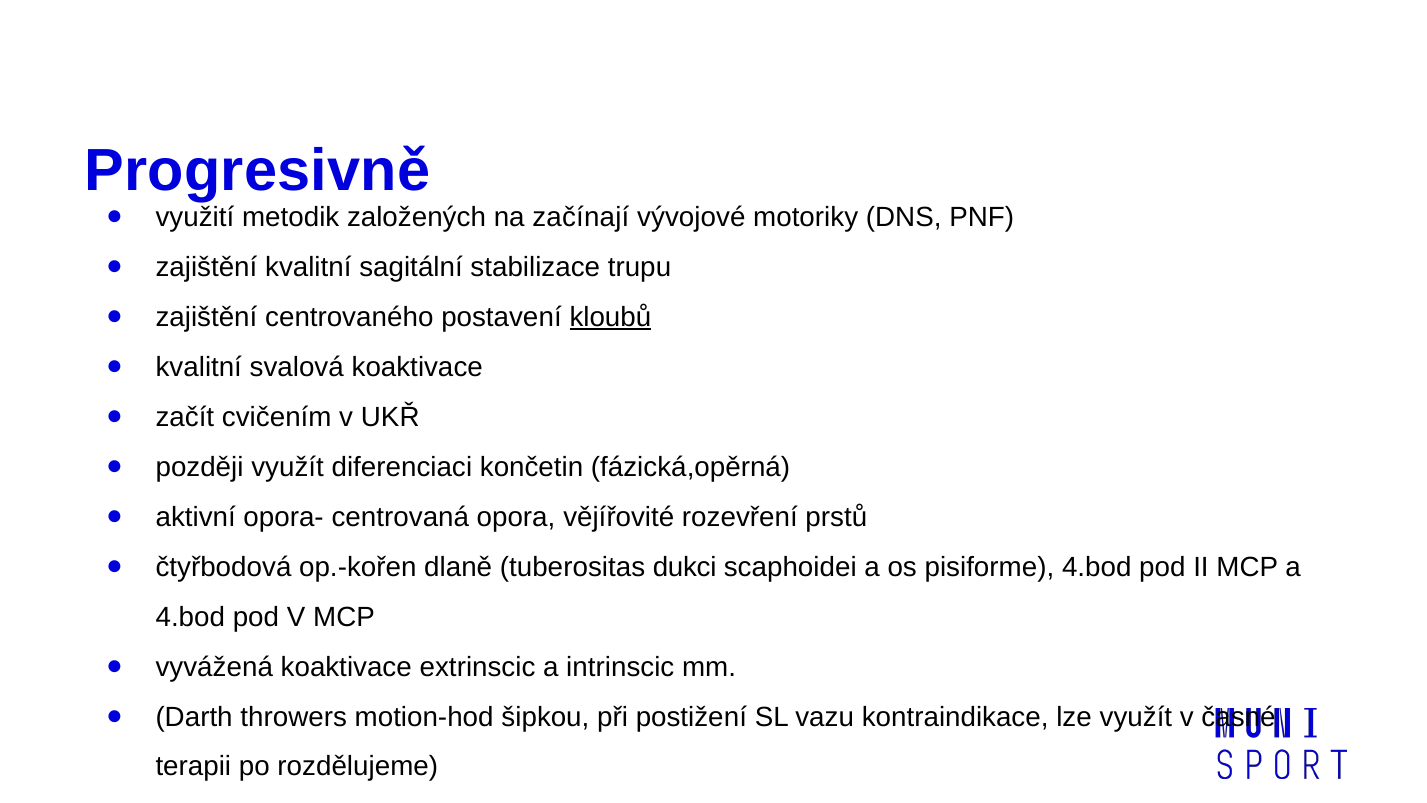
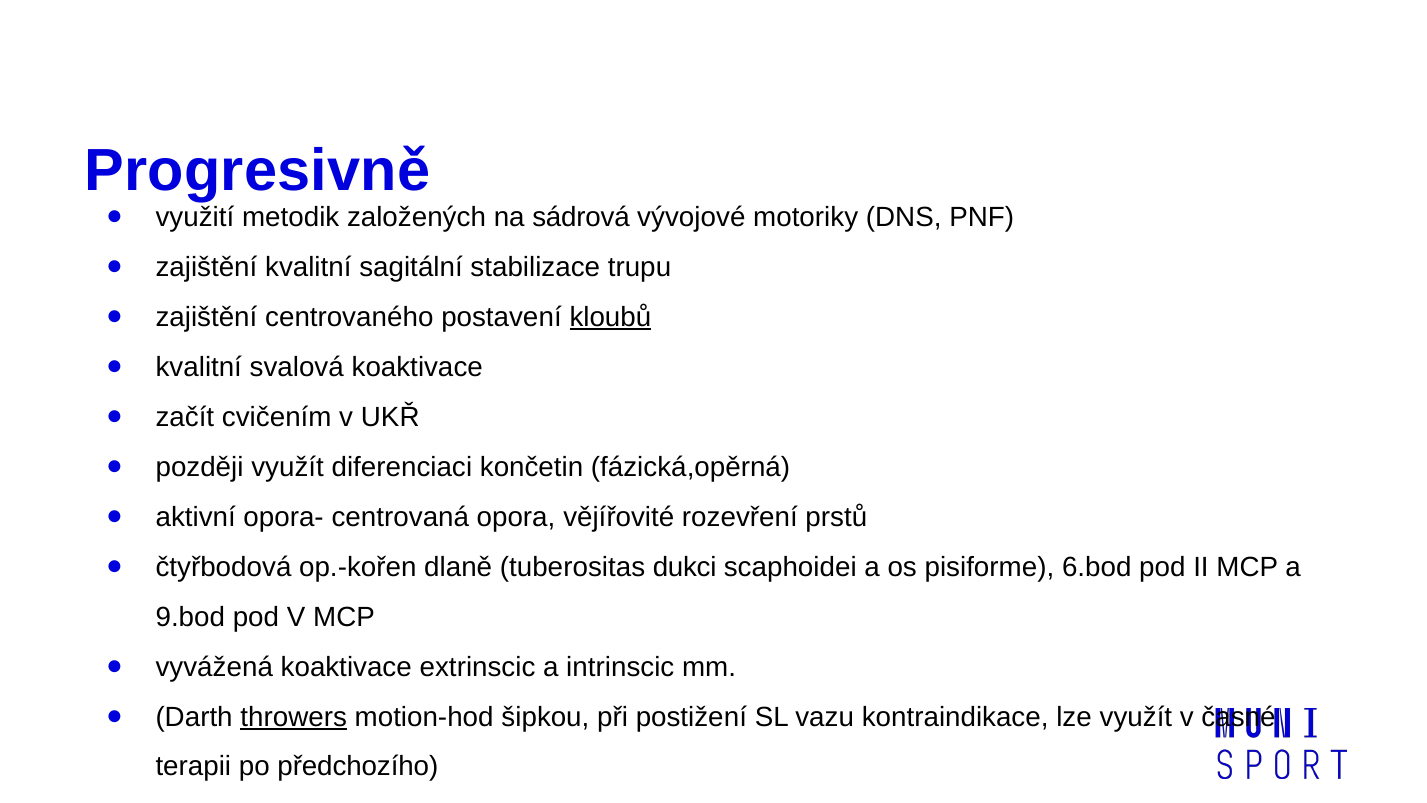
začínají: začínají -> sádrová
pisiforme 4.bod: 4.bod -> 6.bod
4.bod at (190, 617): 4.bod -> 9.bod
throwers underline: none -> present
rozdělujeme: rozdělujeme -> předchozího
